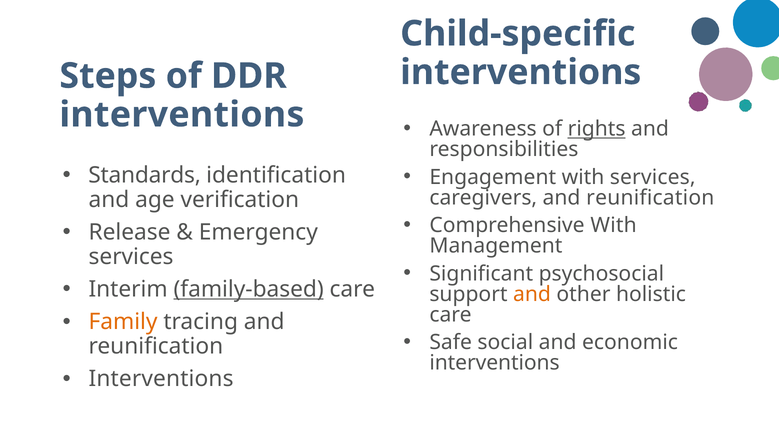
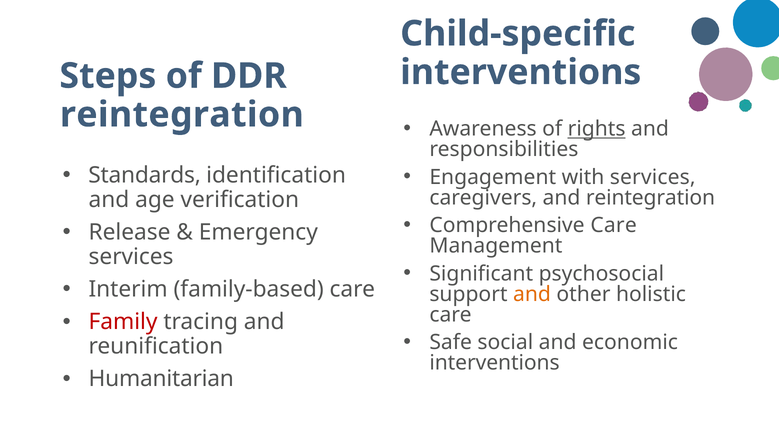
interventions at (182, 115): interventions -> reintegration
caregivers and reunification: reunification -> reintegration
Comprehensive With: With -> Care
family-based underline: present -> none
Family colour: orange -> red
Interventions at (161, 379): Interventions -> Humanitarian
